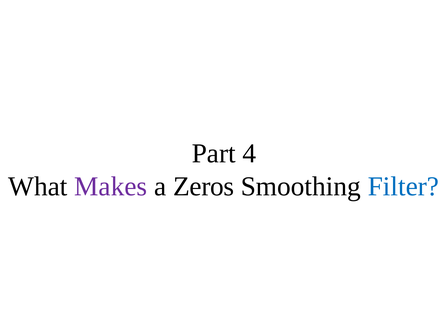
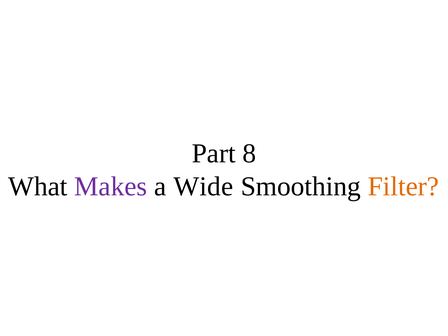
4: 4 -> 8
Zeros: Zeros -> Wide
Filter colour: blue -> orange
